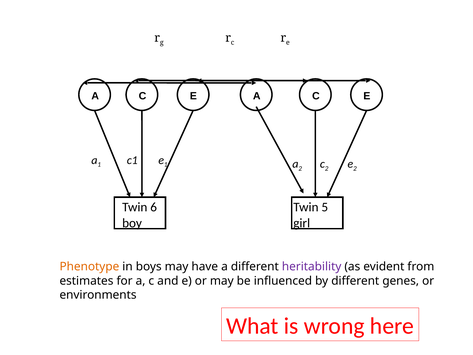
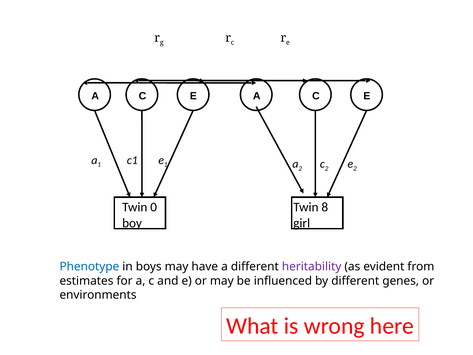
6: 6 -> 0
5: 5 -> 8
Phenotype colour: orange -> blue
